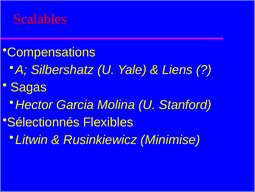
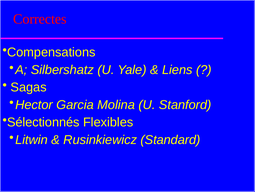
Scalables: Scalables -> Correctes
Minimise: Minimise -> Standard
